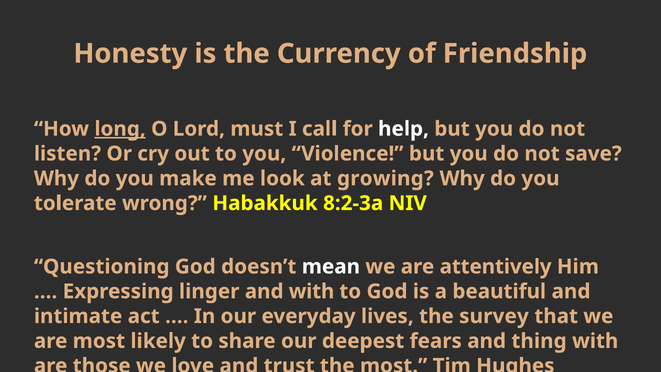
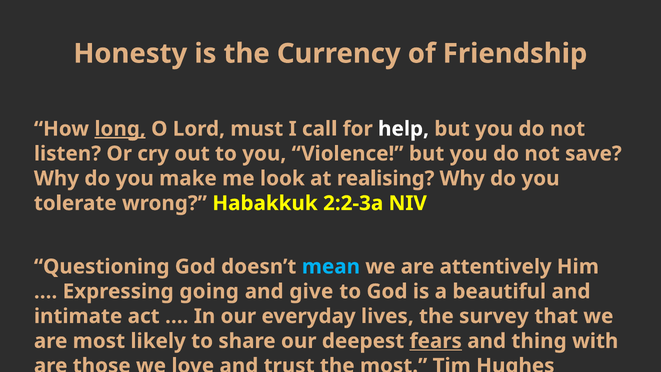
growing: growing -> realising
8:2-3a: 8:2-3a -> 2:2-3a
mean colour: white -> light blue
linger: linger -> going
and with: with -> give
fears underline: none -> present
